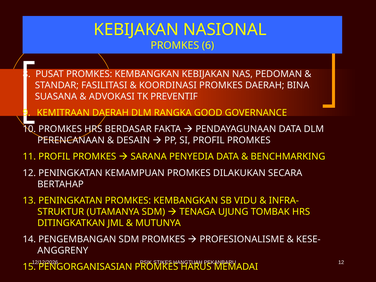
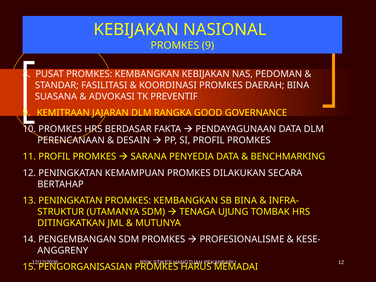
PROMKES 6: 6 -> 9
KEMITRAAN DAERAH: DAERAH -> JAJARAN
SB VIDU: VIDU -> BINA
